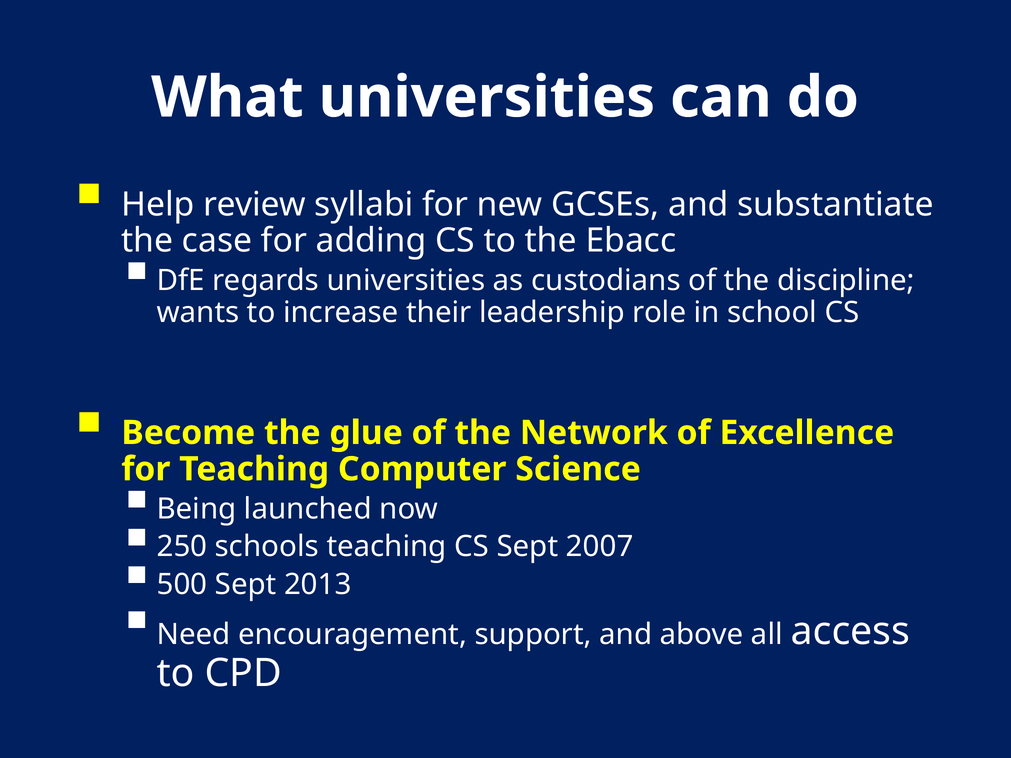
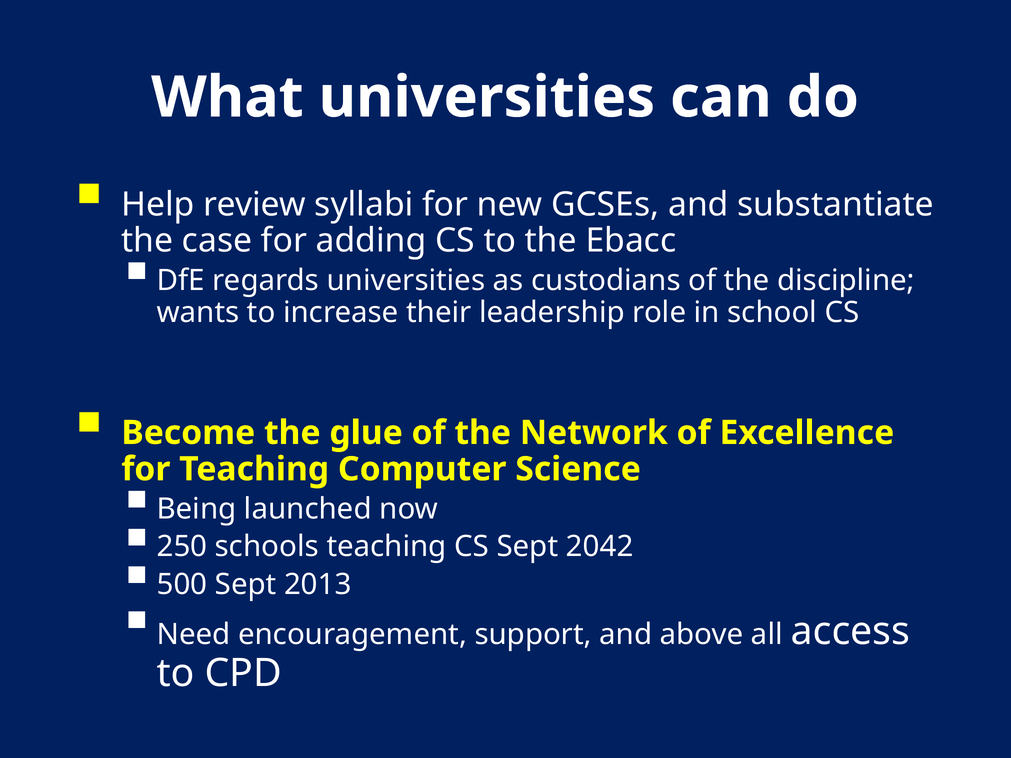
2007: 2007 -> 2042
